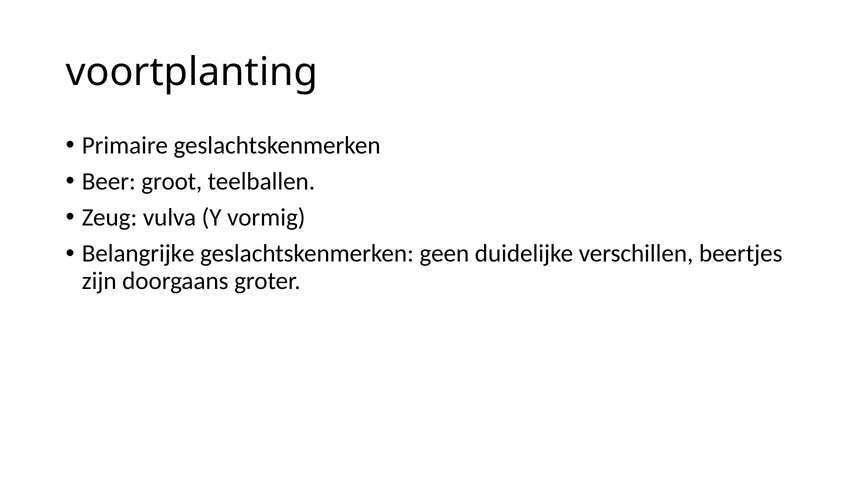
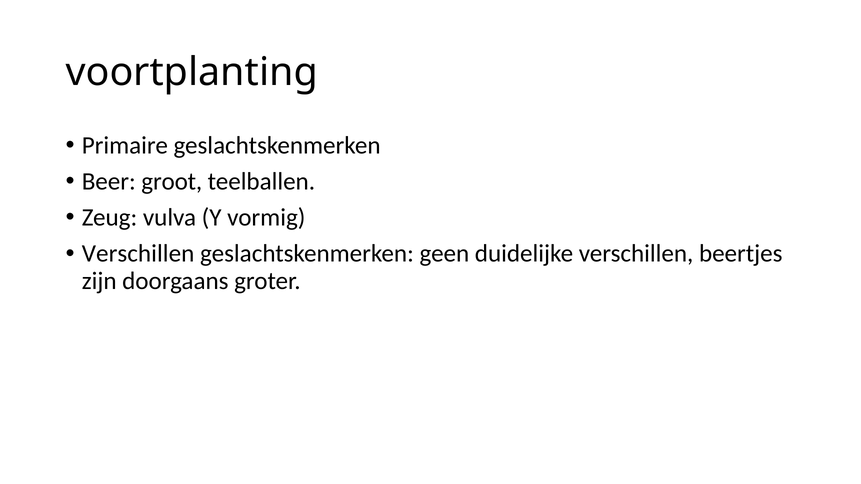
Belangrijke at (138, 254): Belangrijke -> Verschillen
